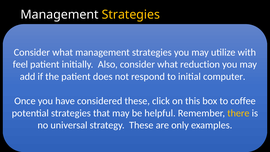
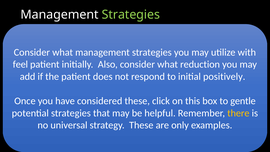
Strategies at (131, 15) colour: yellow -> light green
computer: computer -> positively
to coffee: coffee -> gentle
